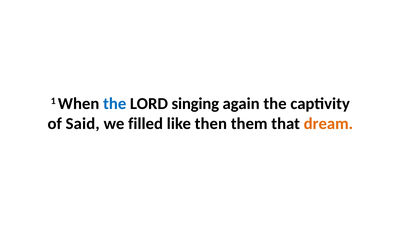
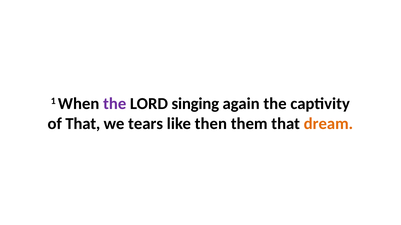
the at (115, 104) colour: blue -> purple
of Said: Said -> That
filled: filled -> tears
